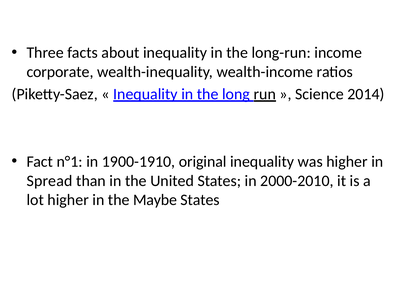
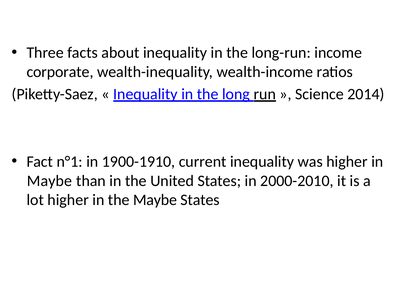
original: original -> current
Spread at (49, 180): Spread -> Maybe
